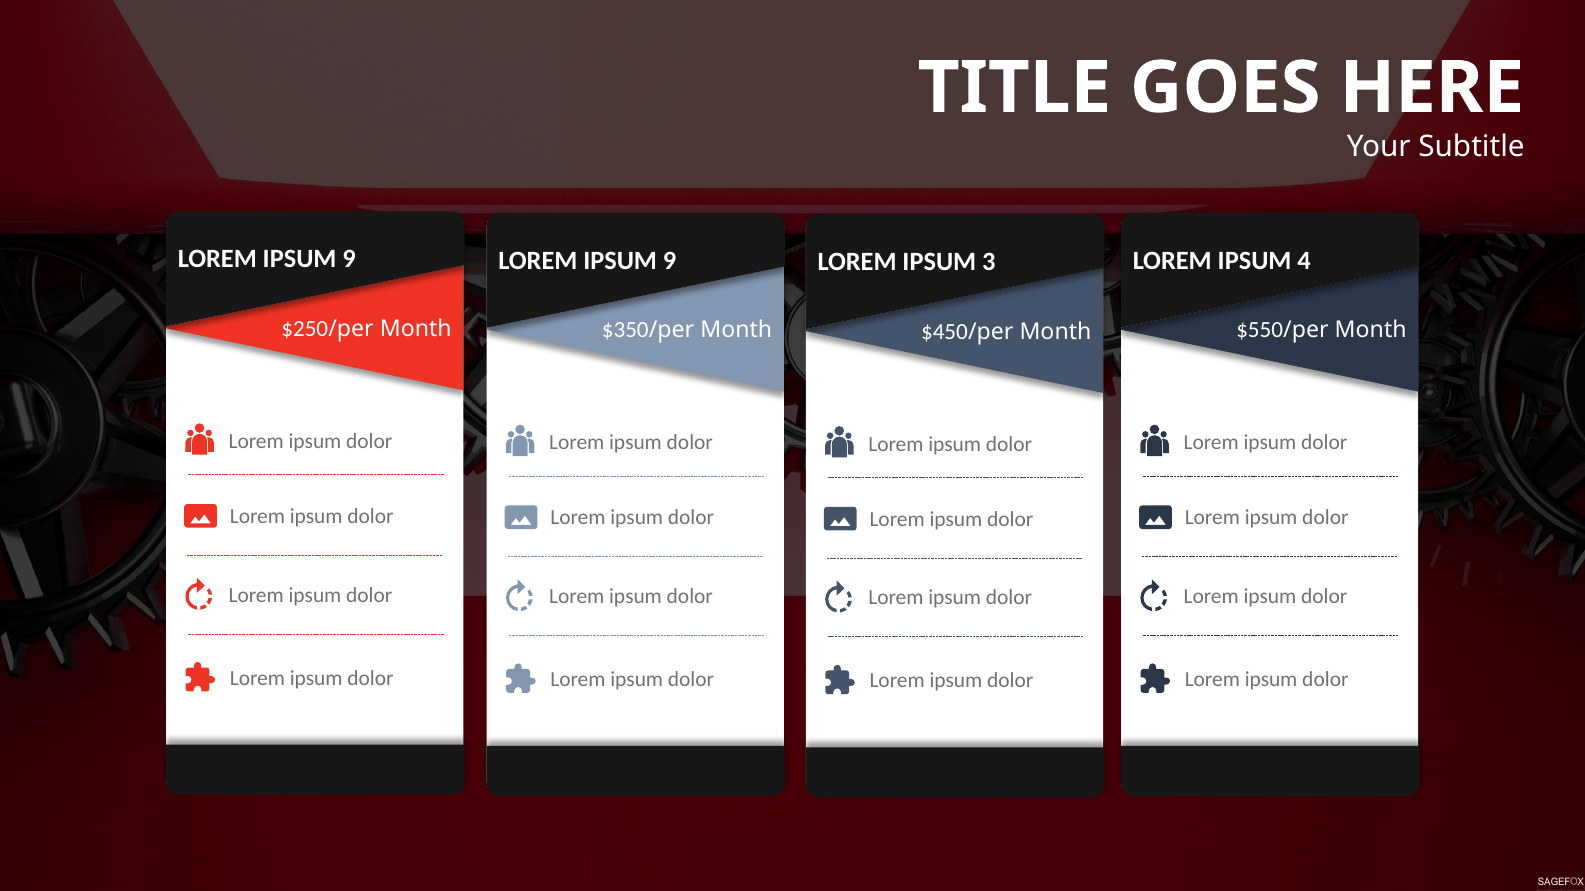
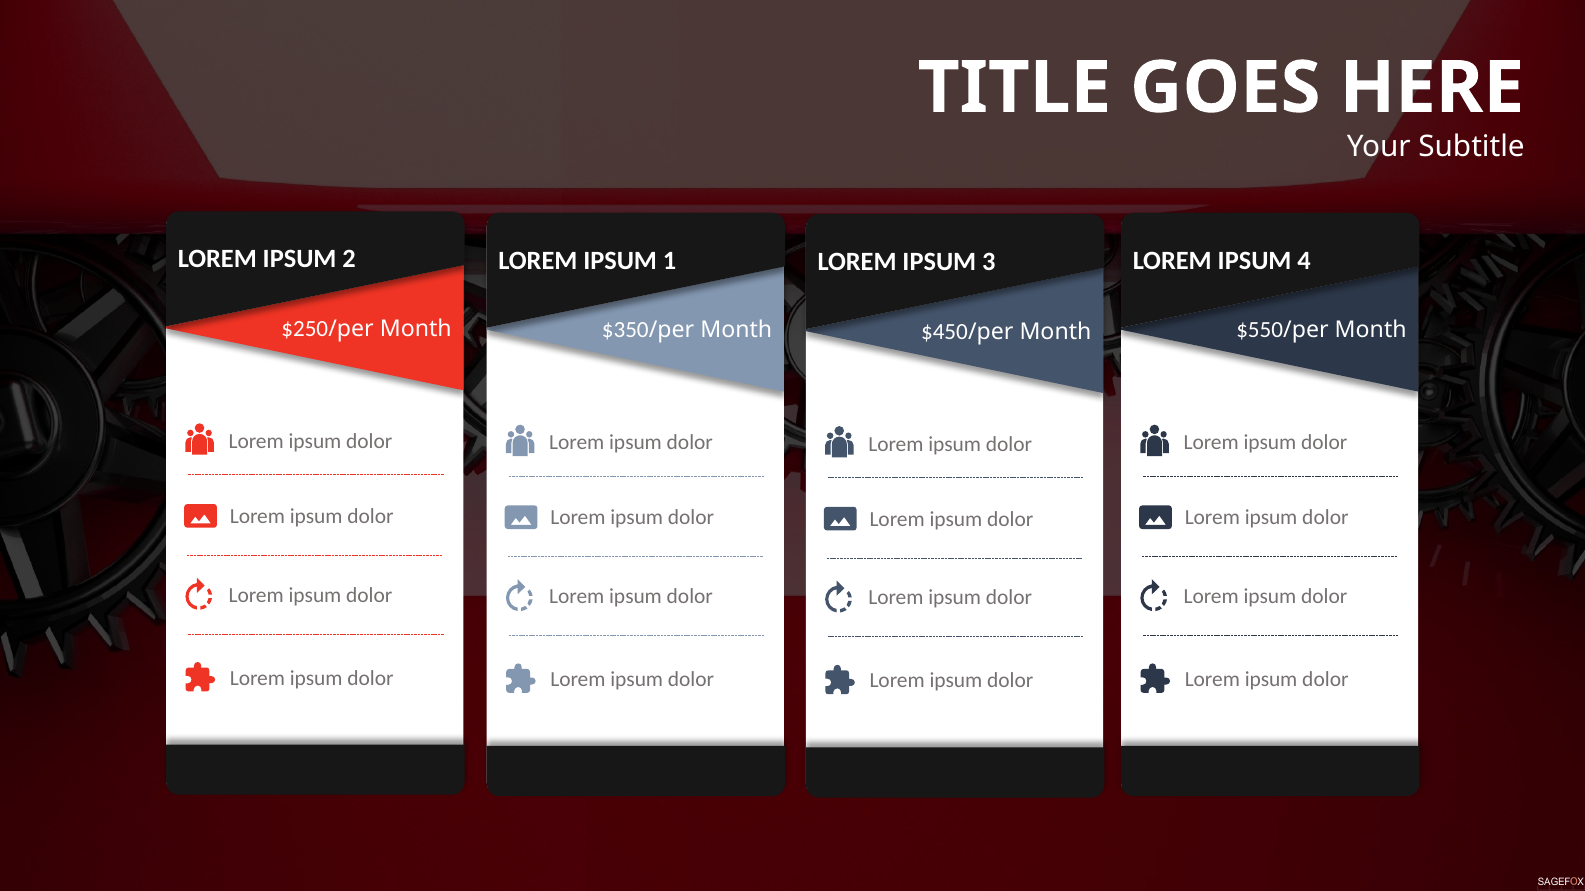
9 at (349, 259): 9 -> 2
9 at (670, 261): 9 -> 1
